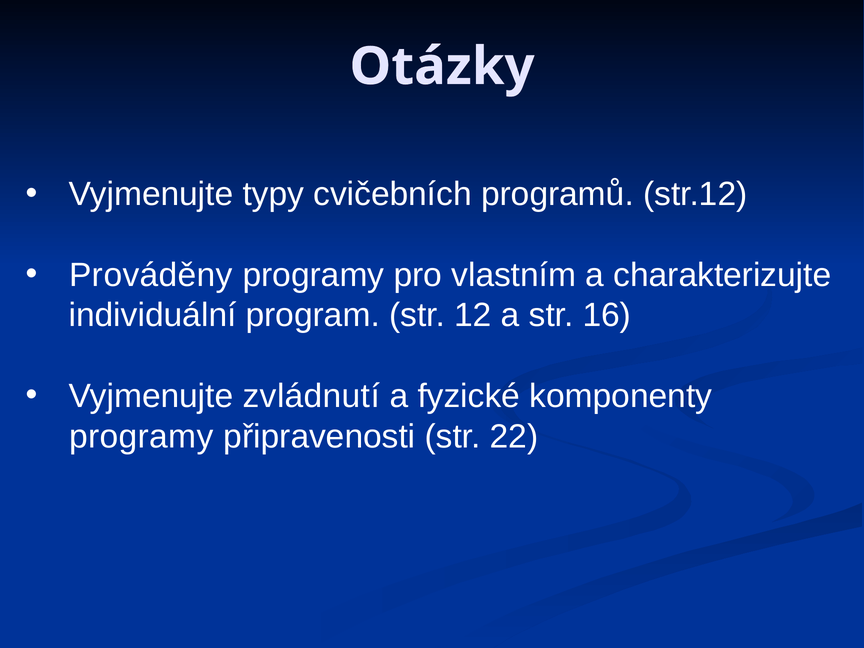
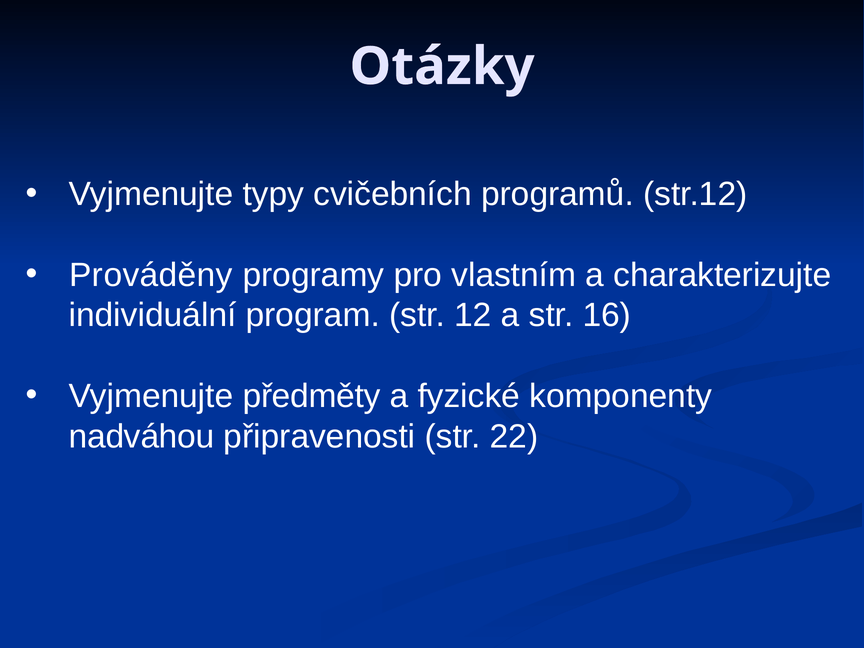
zvládnutí: zvládnutí -> předměty
programy at (141, 436): programy -> nadváhou
